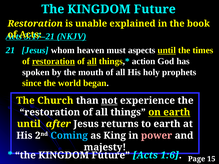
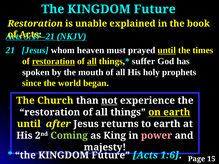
aspects: aspects -> prayed
action: action -> suffer
Coming colour: light blue -> light green
